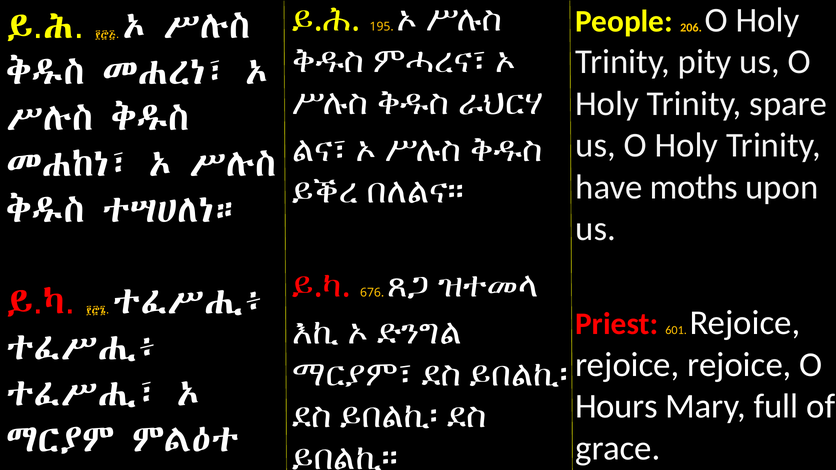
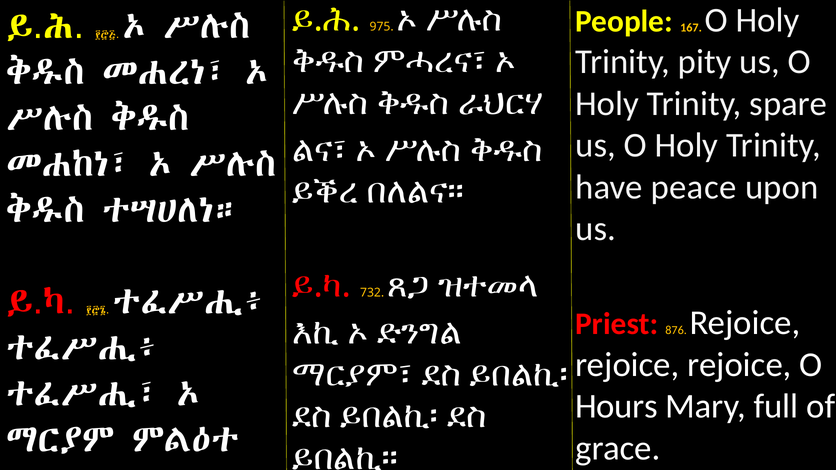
195: 195 -> 975
206: 206 -> 167
moths: moths -> peace
676: 676 -> 732
601: 601 -> 876
